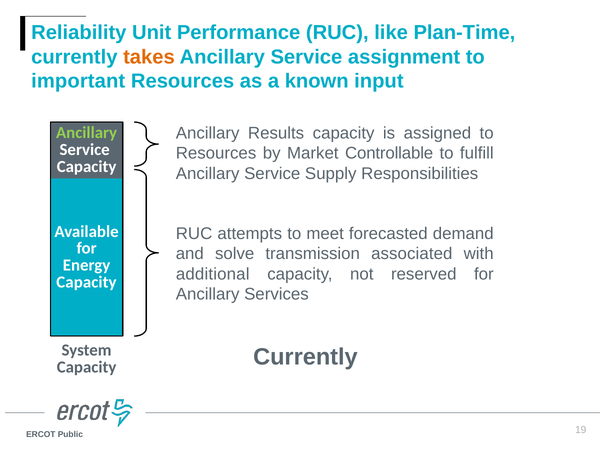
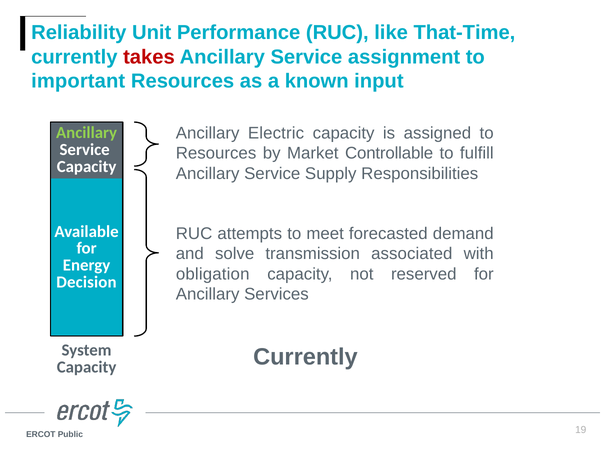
Plan-Time: Plan-Time -> That-Time
takes colour: orange -> red
Results: Results -> Electric
additional: additional -> obligation
Capacity at (86, 282): Capacity -> Decision
